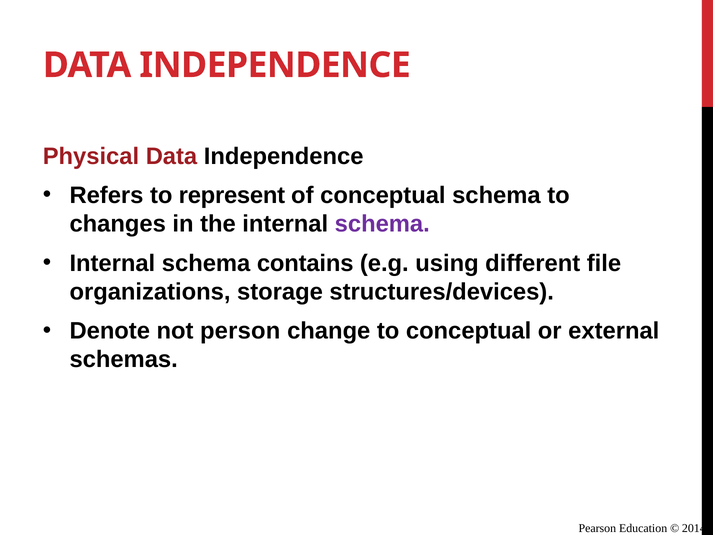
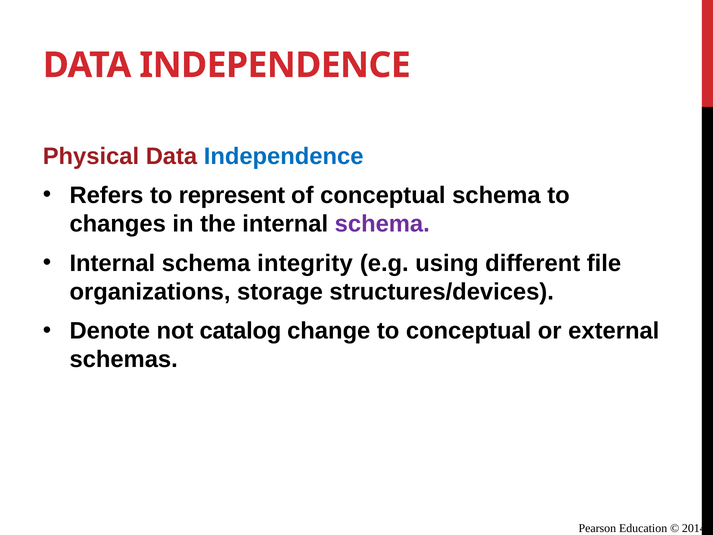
Independence at (284, 156) colour: black -> blue
contains: contains -> integrity
person: person -> catalog
